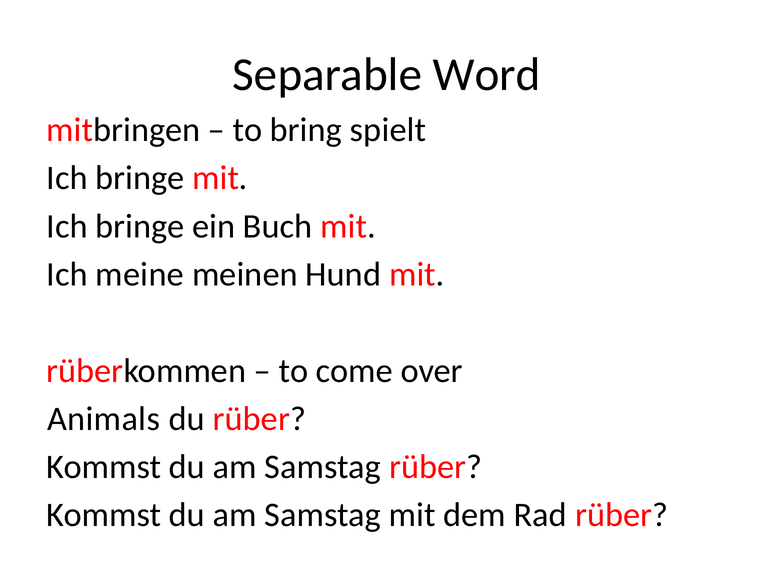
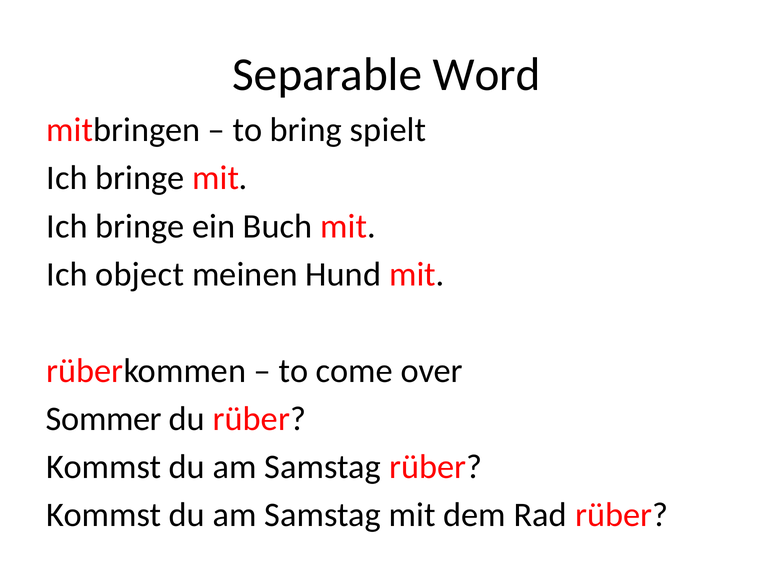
meine: meine -> object
Animals: Animals -> Sommer
